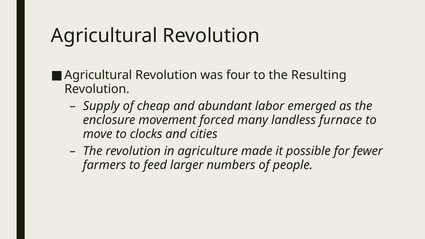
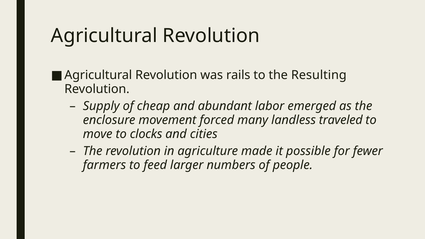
four: four -> rails
furnace: furnace -> traveled
